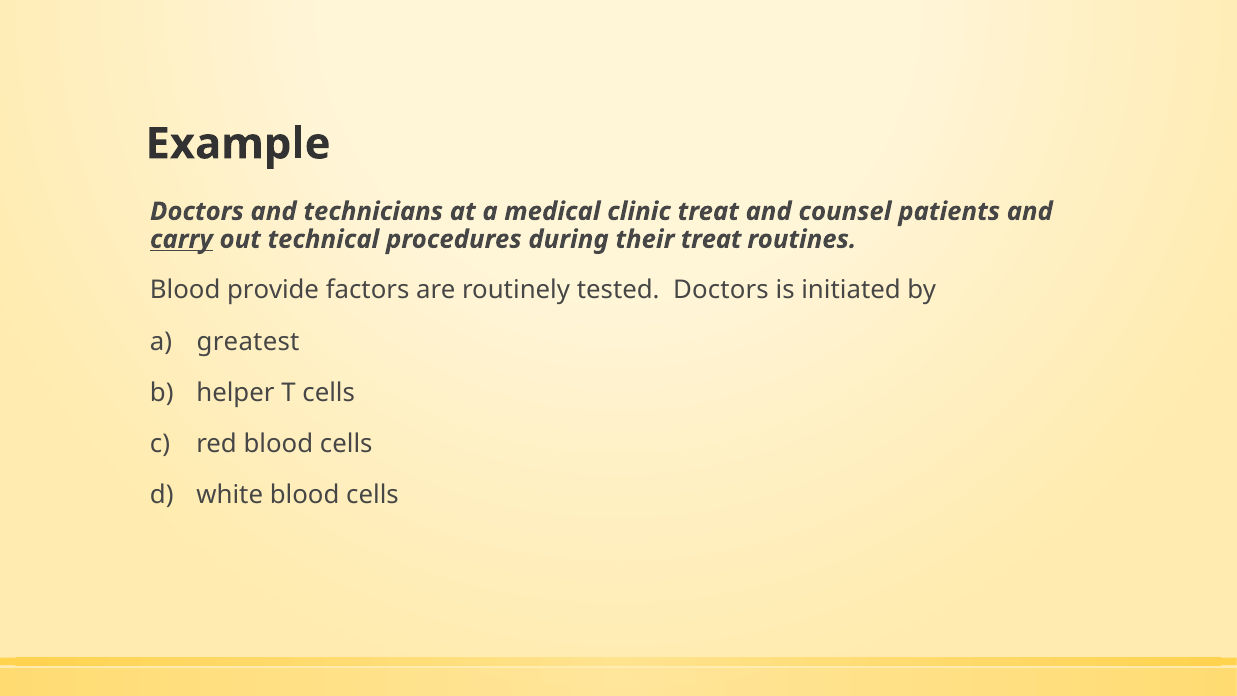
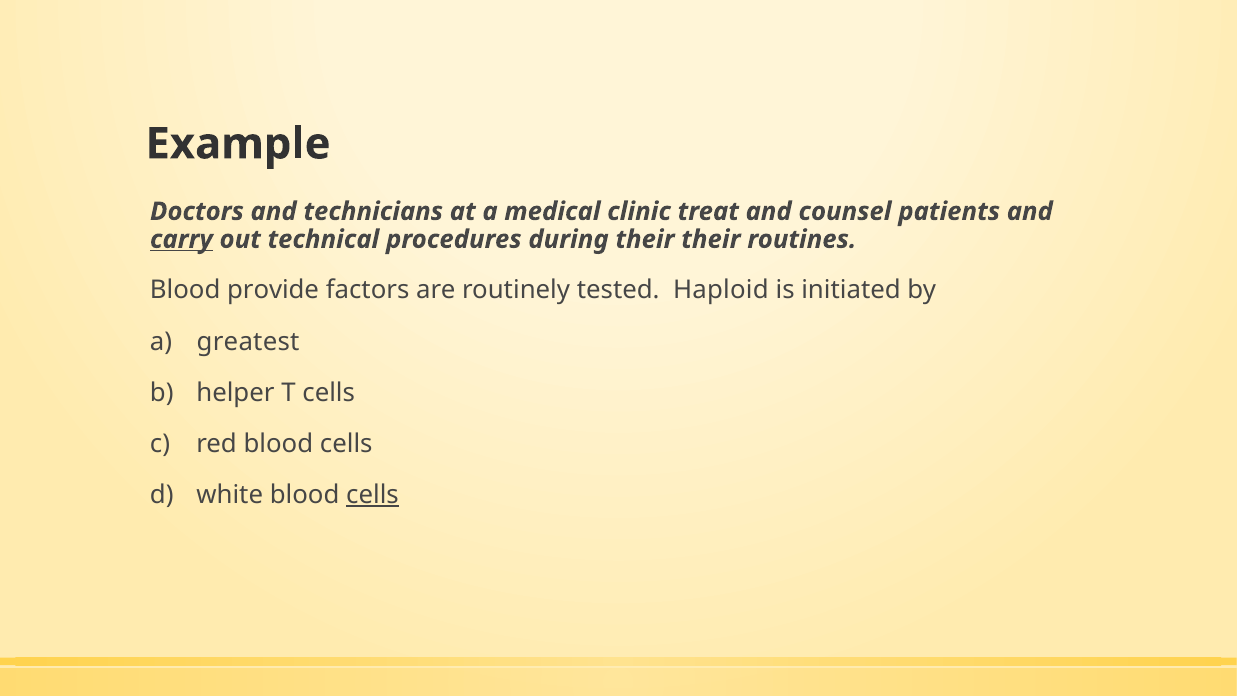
their treat: treat -> their
tested Doctors: Doctors -> Haploid
cells at (372, 495) underline: none -> present
